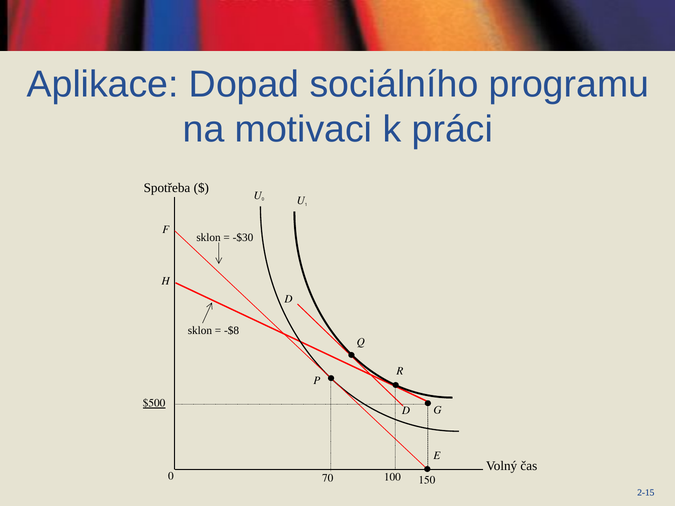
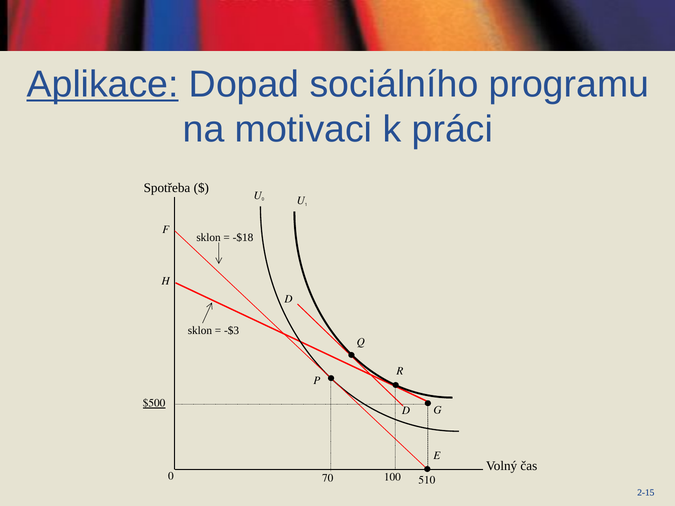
Aplikace underline: none -> present
-$30: -$30 -> -$18
-$8: -$8 -> -$3
150: 150 -> 510
